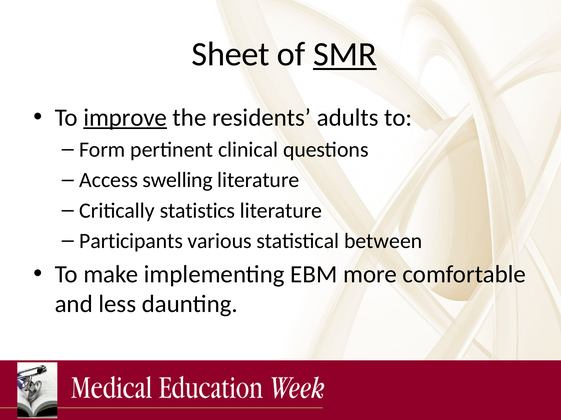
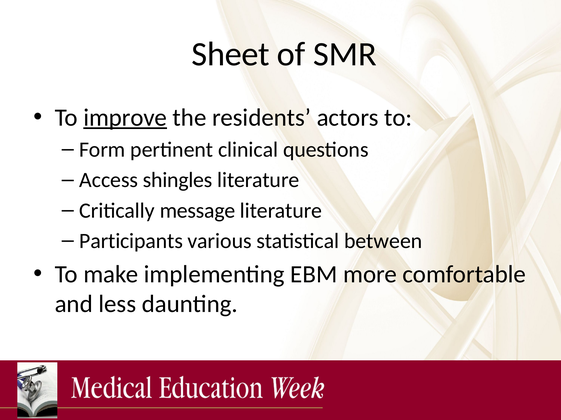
SMR underline: present -> none
adults: adults -> actors
swelling: swelling -> shingles
statistics: statistics -> message
